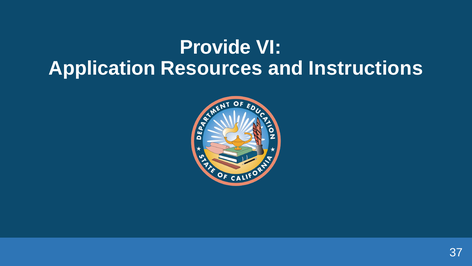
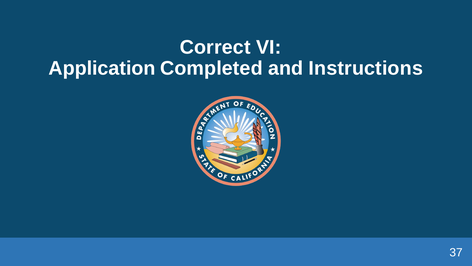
Provide: Provide -> Correct
Resources: Resources -> Completed
